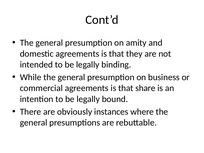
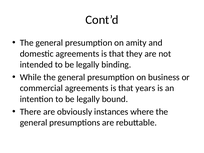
share: share -> years
